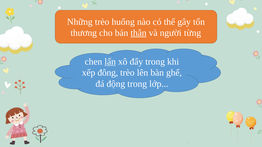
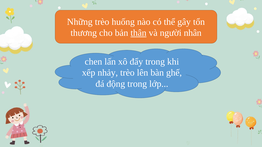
từng: từng -> nhân
lấn underline: present -> none
đông: đông -> nhảy
